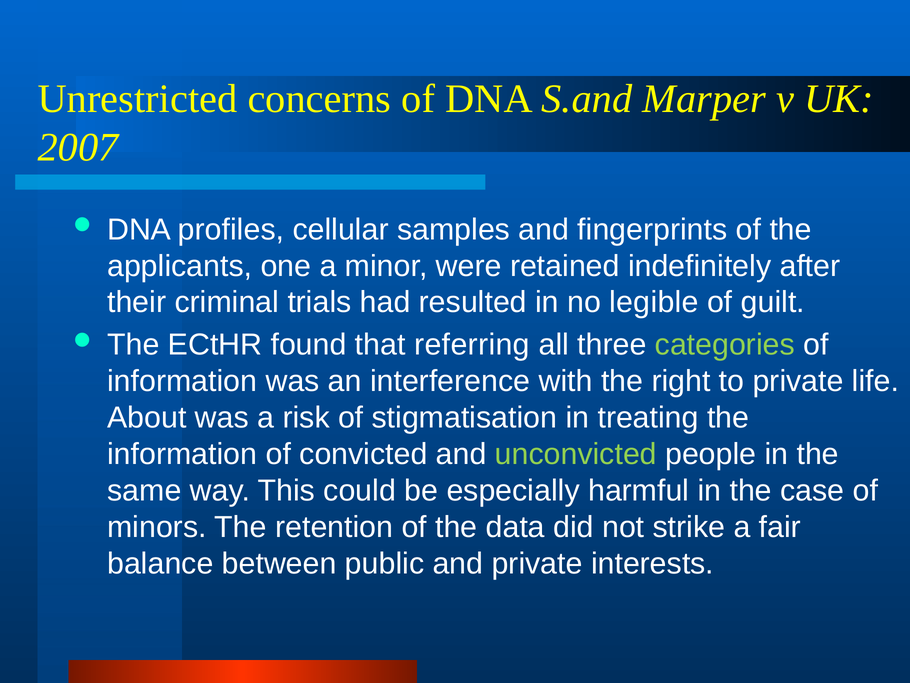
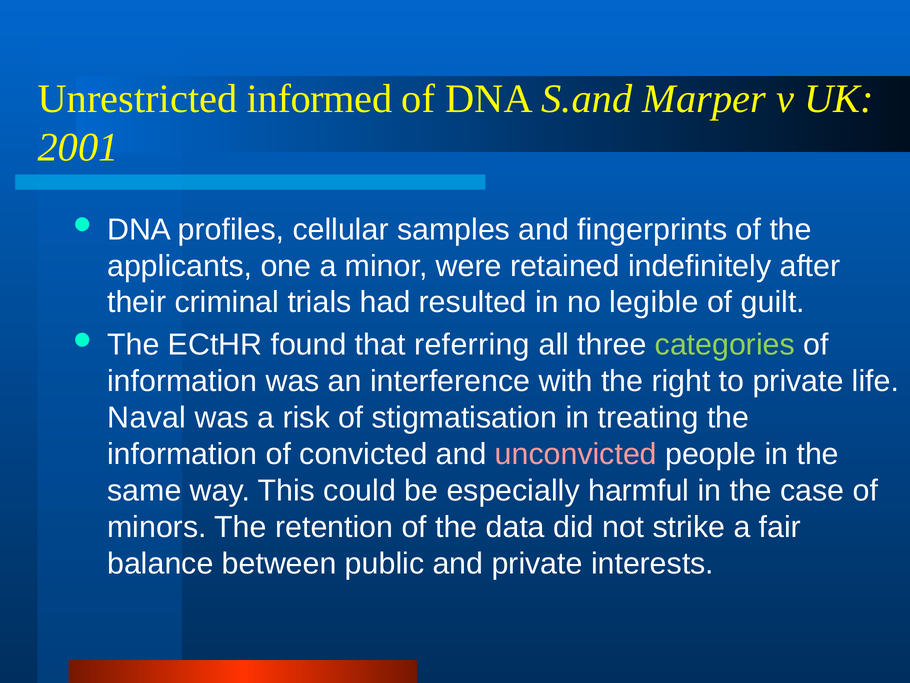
concerns: concerns -> informed
2007: 2007 -> 2001
About: About -> Naval
unconvicted colour: light green -> pink
